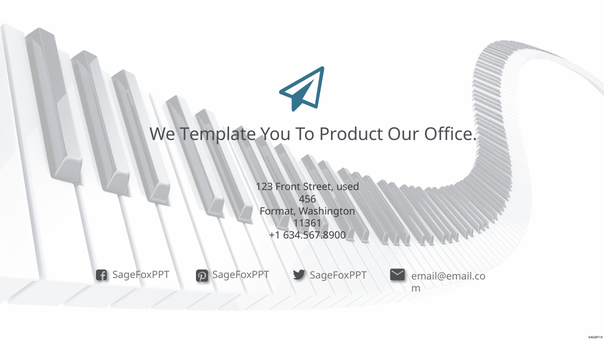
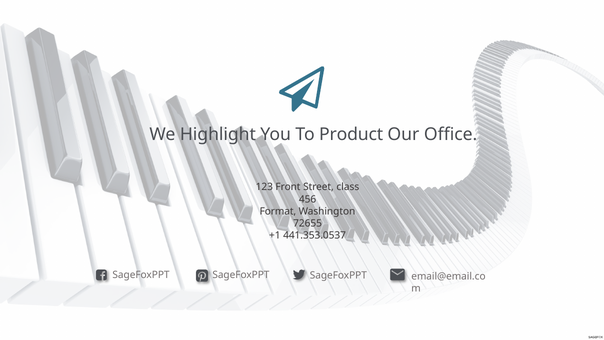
Template: Template -> Highlight
used: used -> class
11361: 11361 -> 72655
634.567.8900: 634.567.8900 -> 441.353.0537
